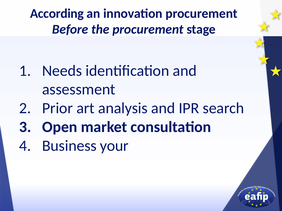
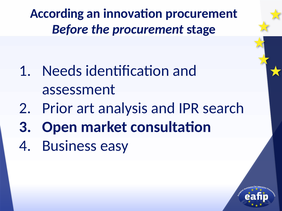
your: your -> easy
